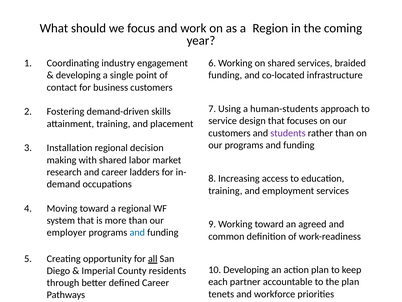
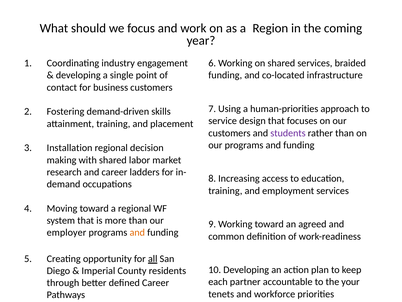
human-students: human-students -> human-priorities
and at (137, 232) colour: blue -> orange
the plan: plan -> your
